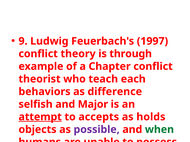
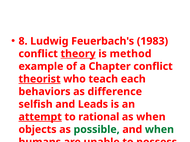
9: 9 -> 8
1997: 1997 -> 1983
theory underline: none -> present
through: through -> method
theorist underline: none -> present
Major: Major -> Leads
accepts: accepts -> rational
as holds: holds -> when
possible colour: purple -> green
